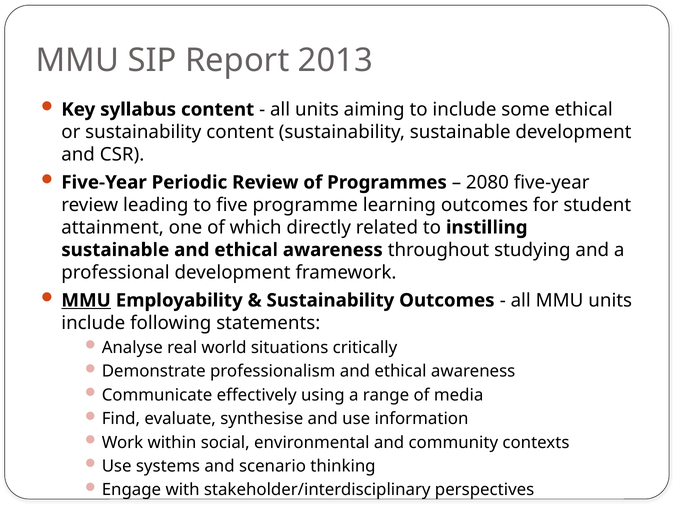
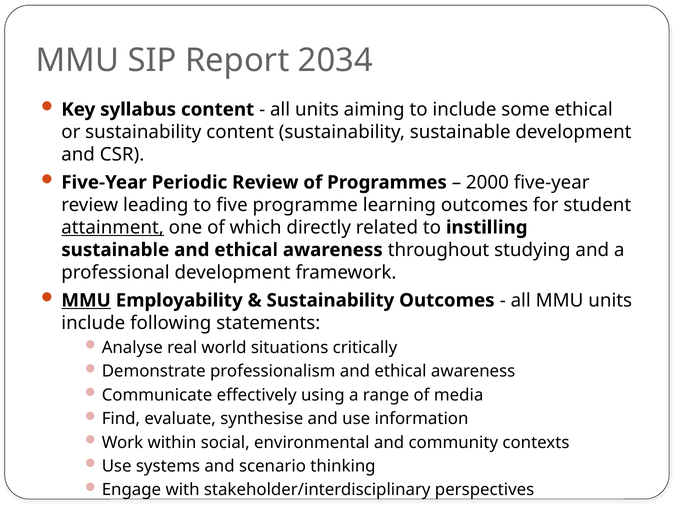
2013: 2013 -> 2034
2080: 2080 -> 2000
attainment underline: none -> present
